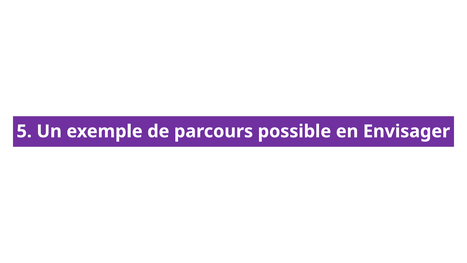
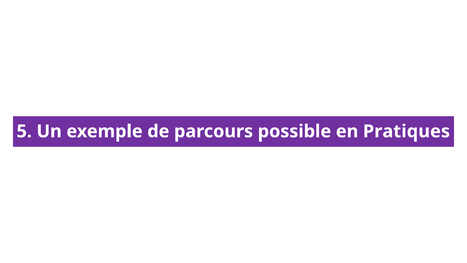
Envisager: Envisager -> Pratiques
